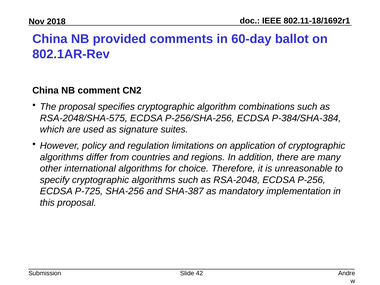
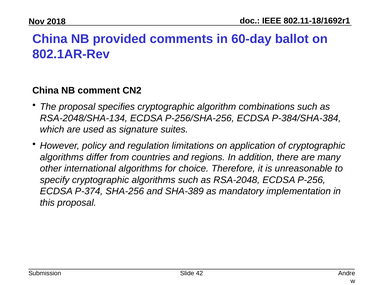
RSA-2048/SHA-575: RSA-2048/SHA-575 -> RSA-2048/SHA-134
P-725: P-725 -> P-374
SHA-387: SHA-387 -> SHA-389
